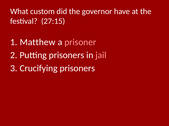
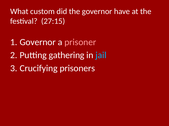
Matthew at (38, 42): Matthew -> Governor
Putting prisoners: prisoners -> gathering
jail colour: pink -> light blue
